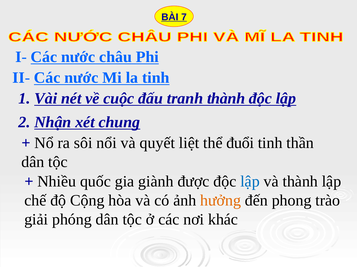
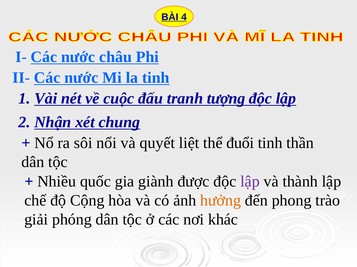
7: 7 -> 4
tranh thành: thành -> tượng
lập at (250, 182) colour: blue -> purple
